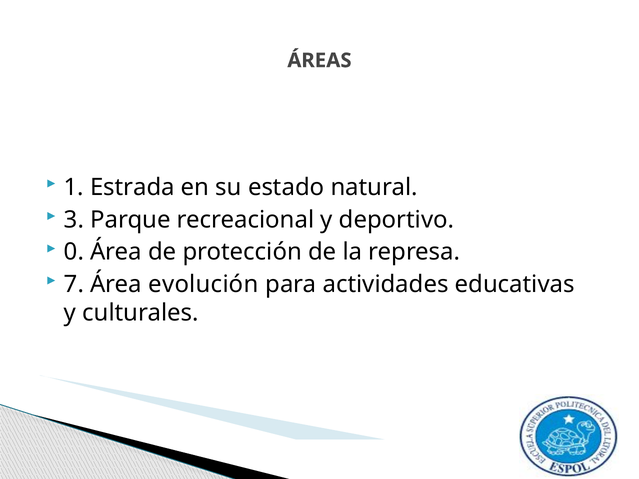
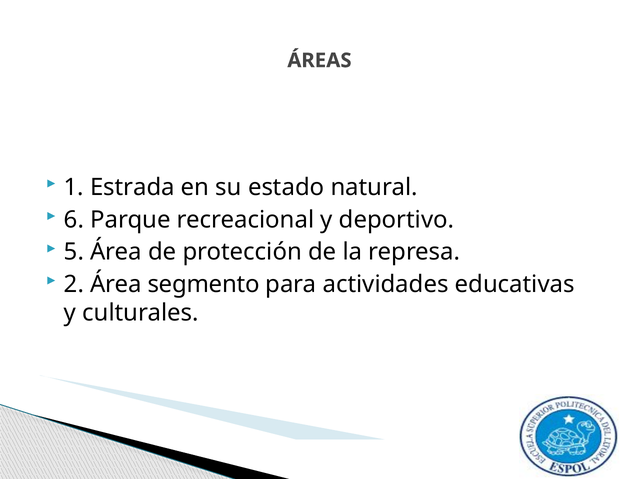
3: 3 -> 6
0: 0 -> 5
7: 7 -> 2
evolución: evolución -> segmento
